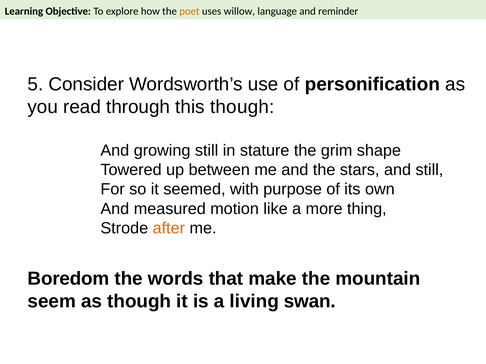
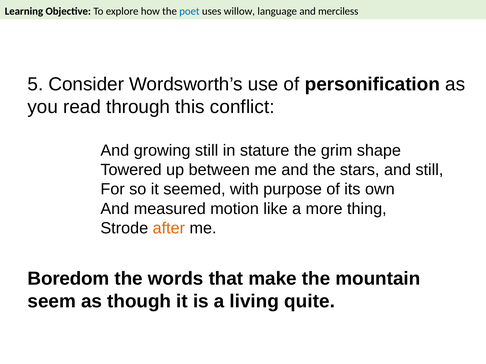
poet colour: orange -> blue
reminder: reminder -> merciless
this though: though -> conflict
swan: swan -> quite
